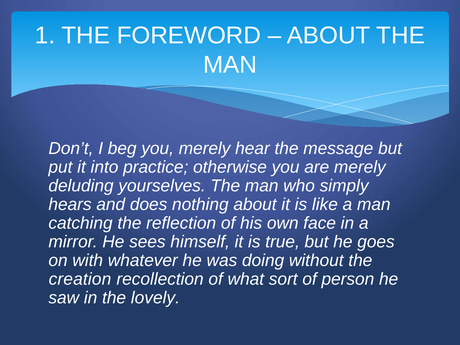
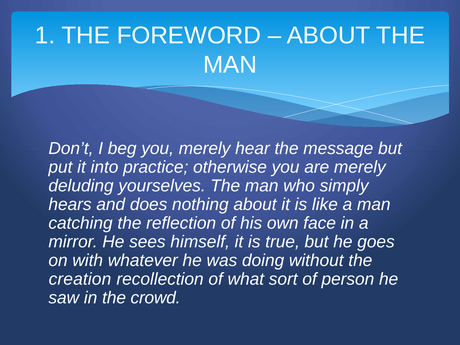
lovely: lovely -> crowd
